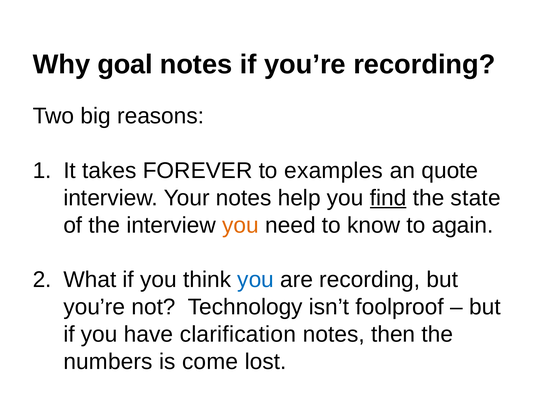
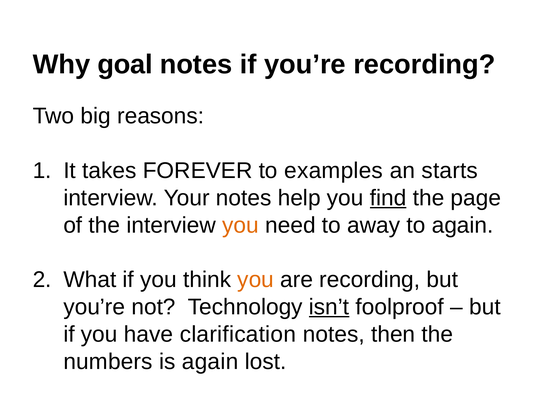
quote: quote -> starts
state: state -> page
know: know -> away
you at (256, 280) colour: blue -> orange
isn’t underline: none -> present
is come: come -> again
